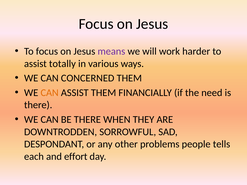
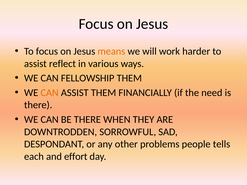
means colour: purple -> orange
totally: totally -> reflect
CONCERNED: CONCERNED -> FELLOWSHIP
